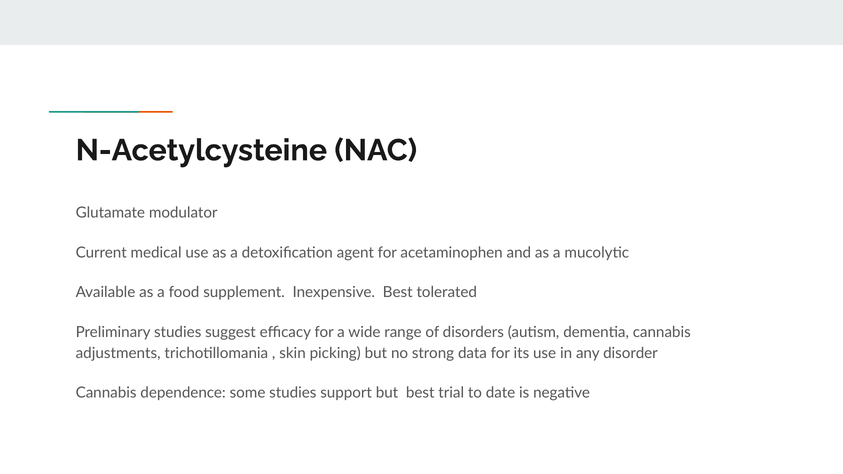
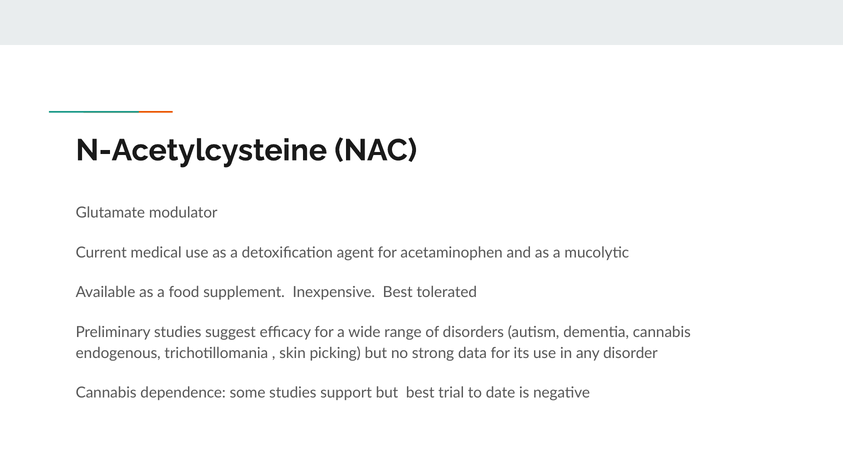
adjustments: adjustments -> endogenous
